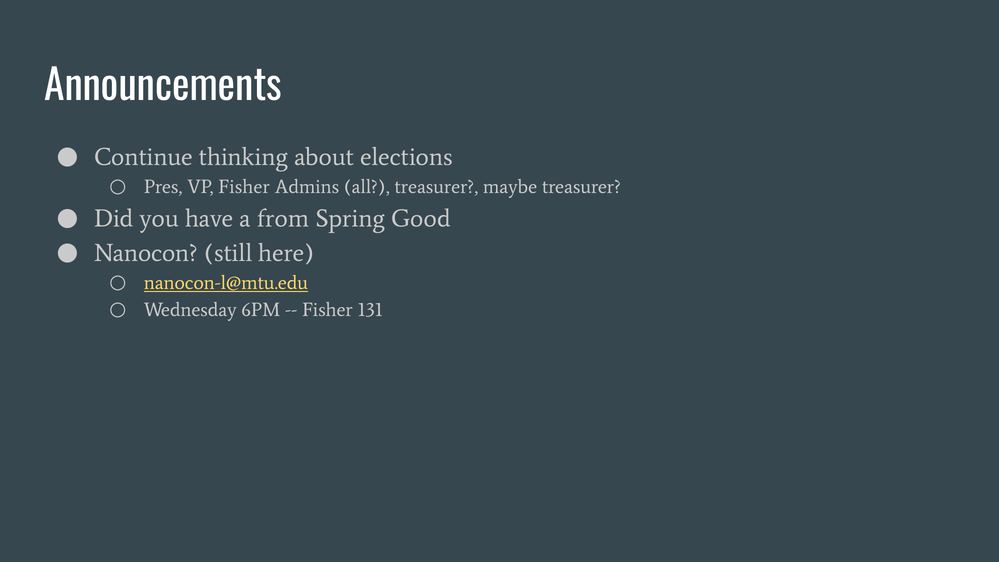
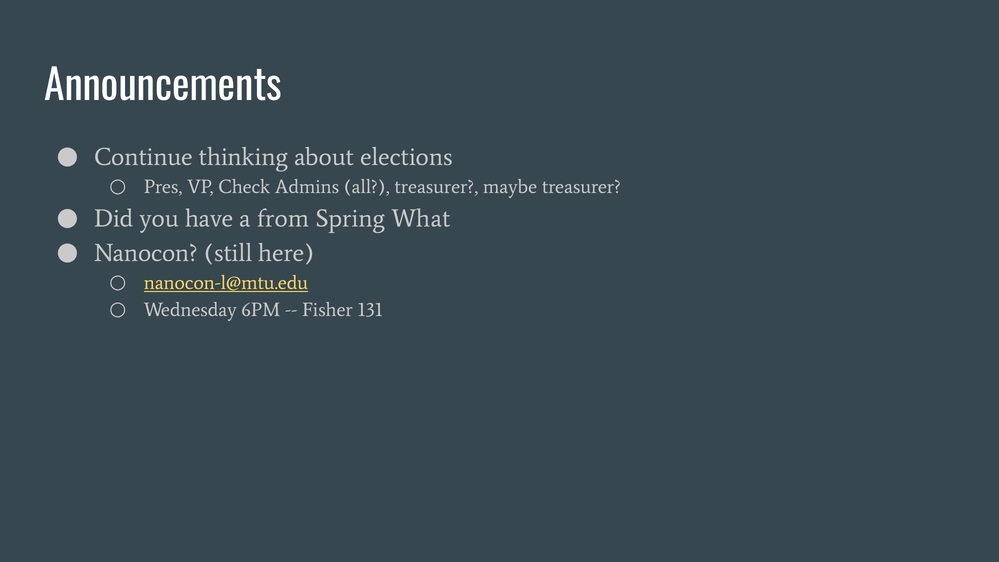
VP Fisher: Fisher -> Check
Good: Good -> What
